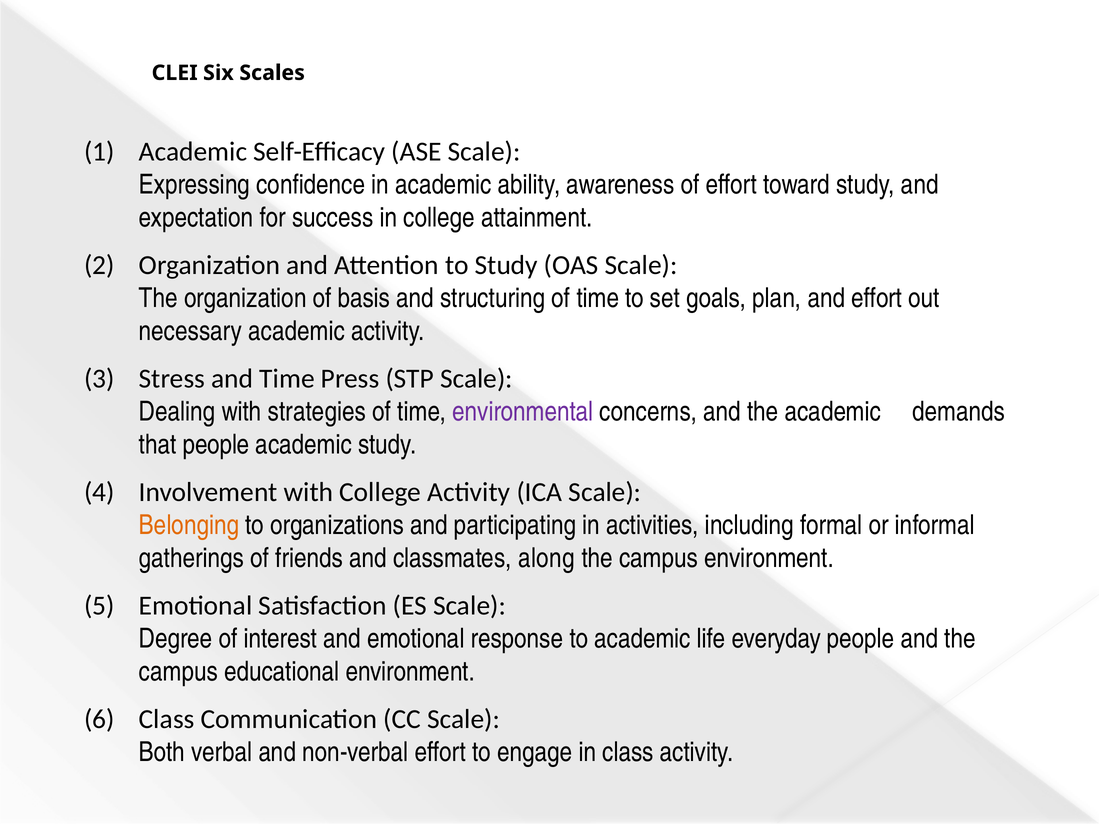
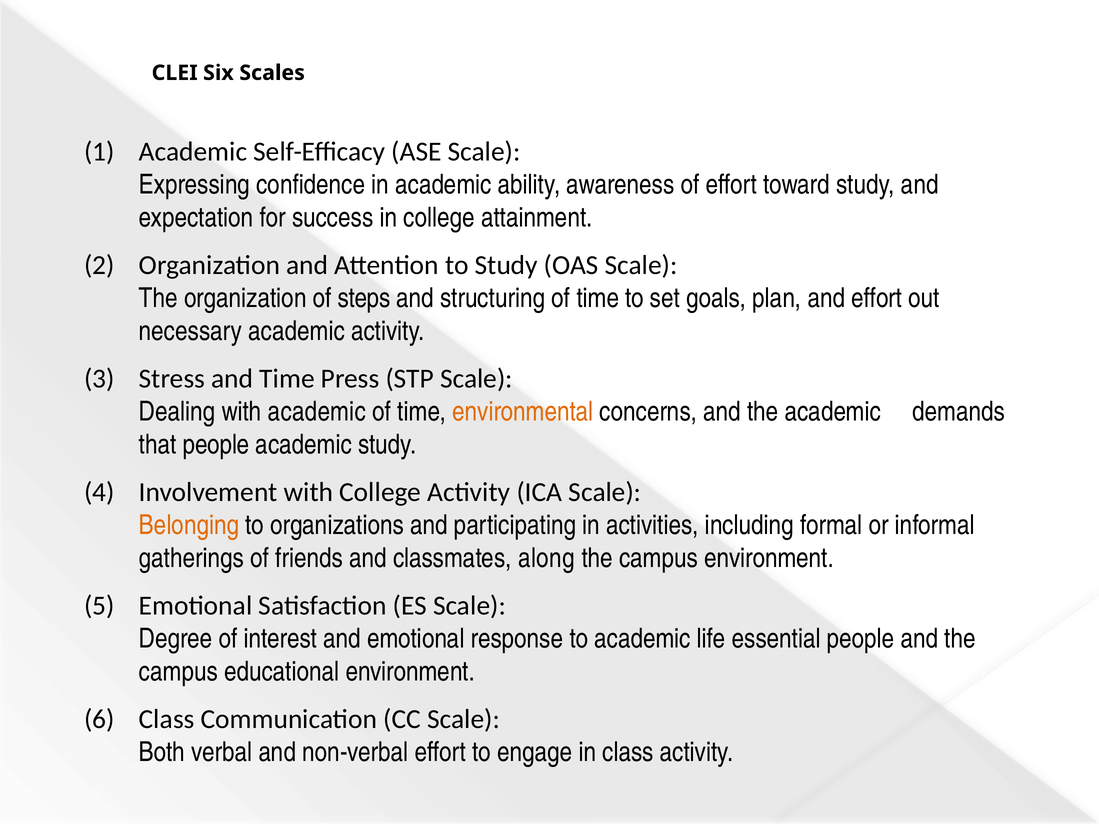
basis: basis -> steps
with strategies: strategies -> academic
environmental colour: purple -> orange
everyday: everyday -> essential
